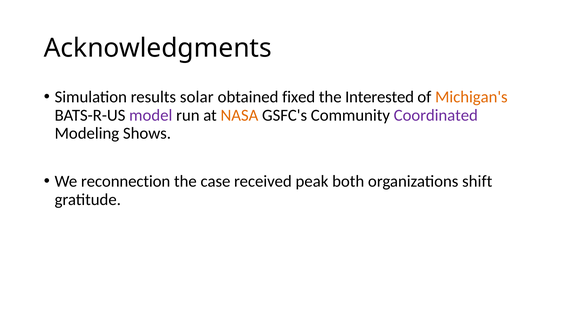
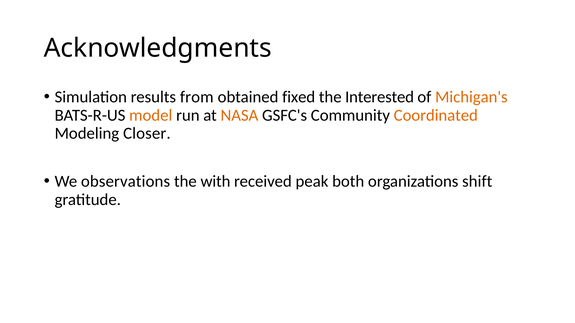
solar: solar -> from
model colour: purple -> orange
Coordinated colour: purple -> orange
Shows: Shows -> Closer
reconnection: reconnection -> observations
case: case -> with
